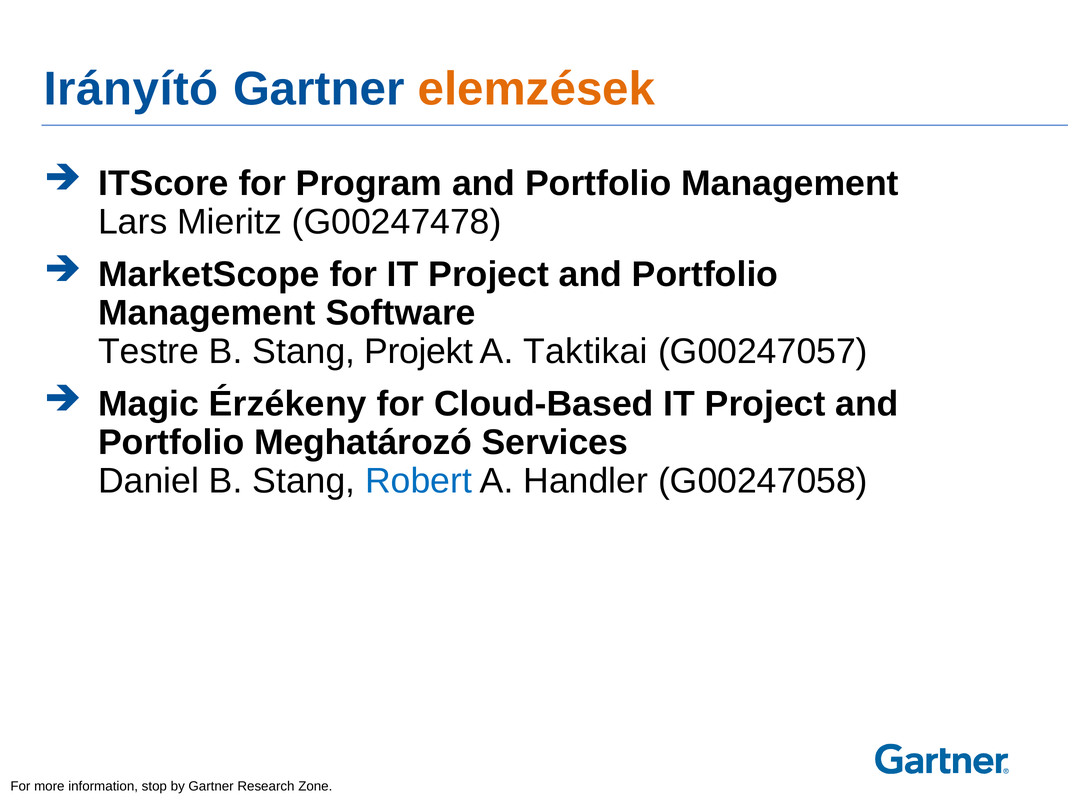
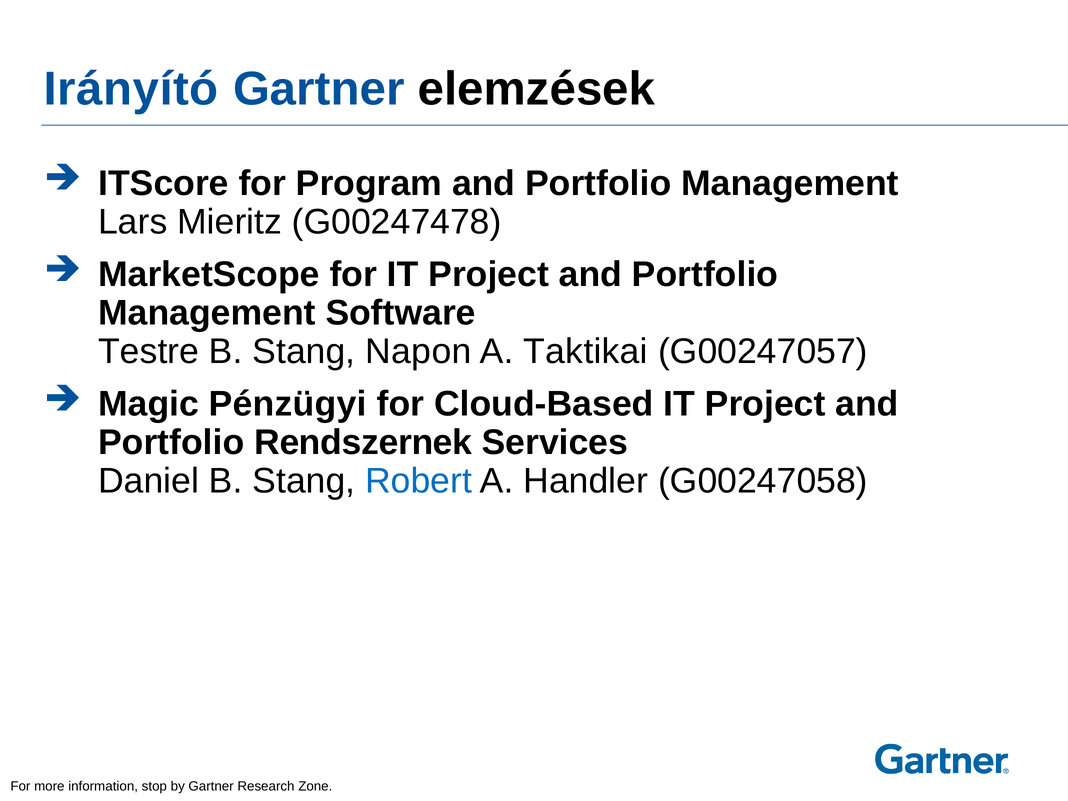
elemzések colour: orange -> black
Projekt: Projekt -> Napon
Érzékeny: Érzékeny -> Pénzügyi
Meghatározó: Meghatározó -> Rendszernek
